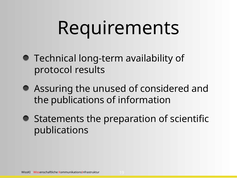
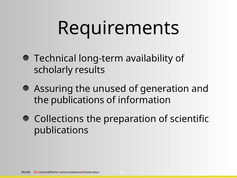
protocol: protocol -> scholarly
considered: considered -> generation
Statements: Statements -> Collections
